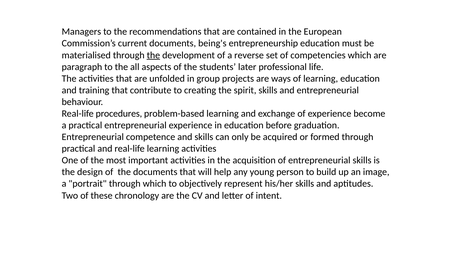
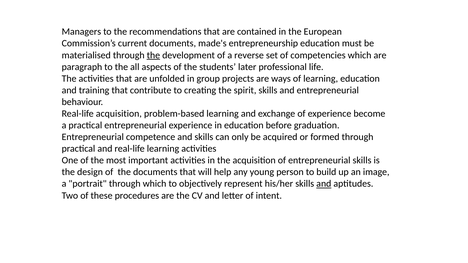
being's: being's -> made's
Real-life procedures: procedures -> acquisition
and at (324, 184) underline: none -> present
chronology: chronology -> procedures
